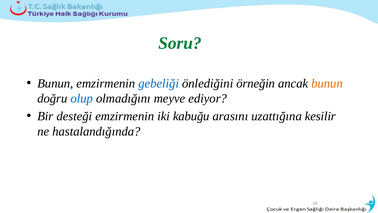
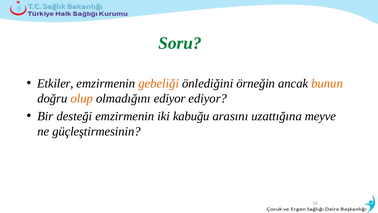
Bunun at (55, 83): Bunun -> Etkiler
gebeliği colour: blue -> orange
olup colour: blue -> orange
olmadığını meyve: meyve -> ediyor
kesilir: kesilir -> meyve
hastalandığında: hastalandığında -> güçleştirmesinin
